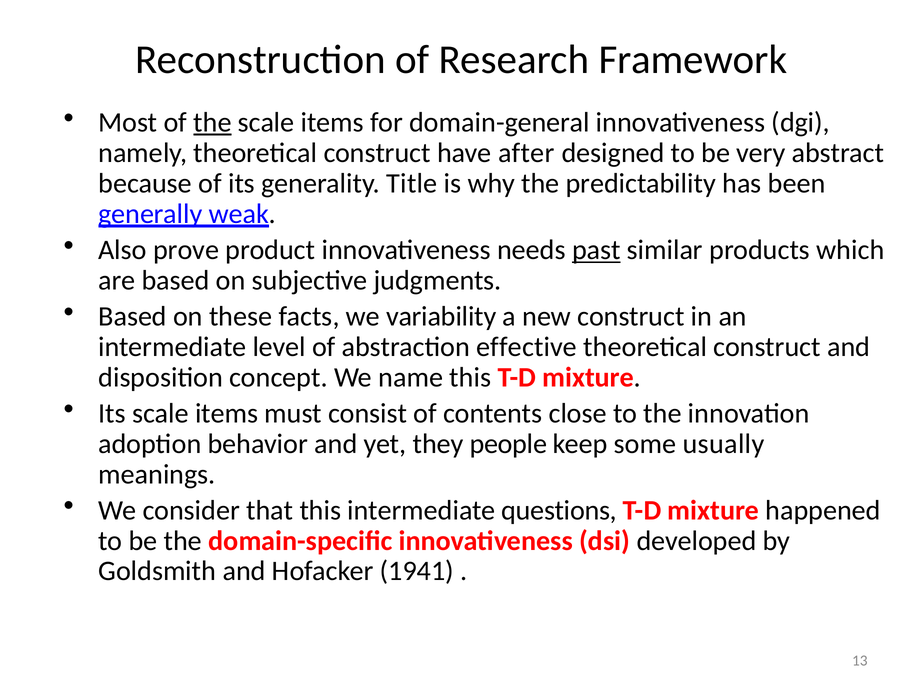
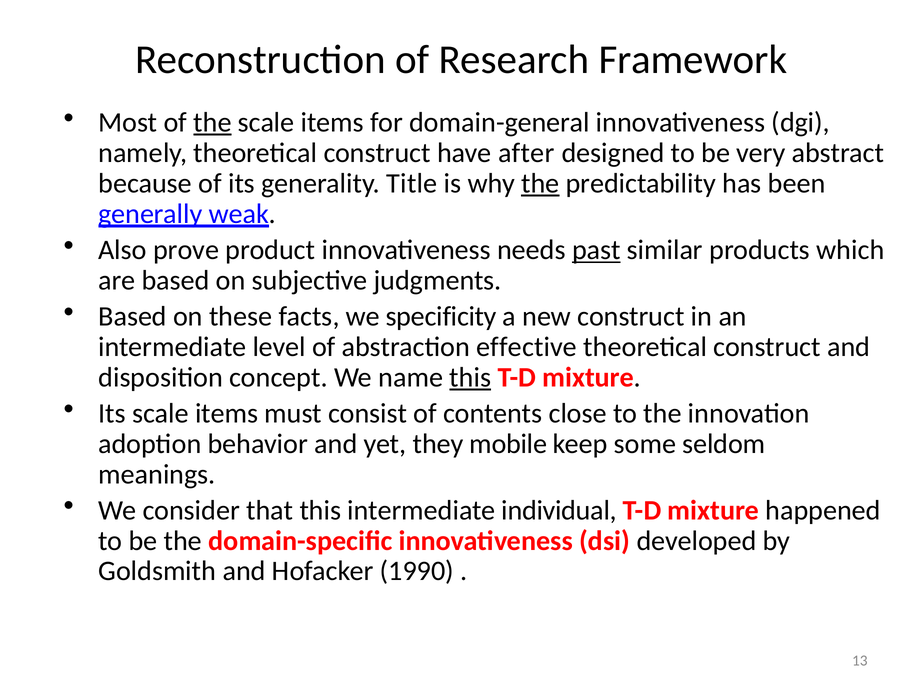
the at (540, 183) underline: none -> present
variability: variability -> specificity
this at (470, 378) underline: none -> present
people: people -> mobile
usually: usually -> seldom
questions: questions -> individual
1941: 1941 -> 1990
